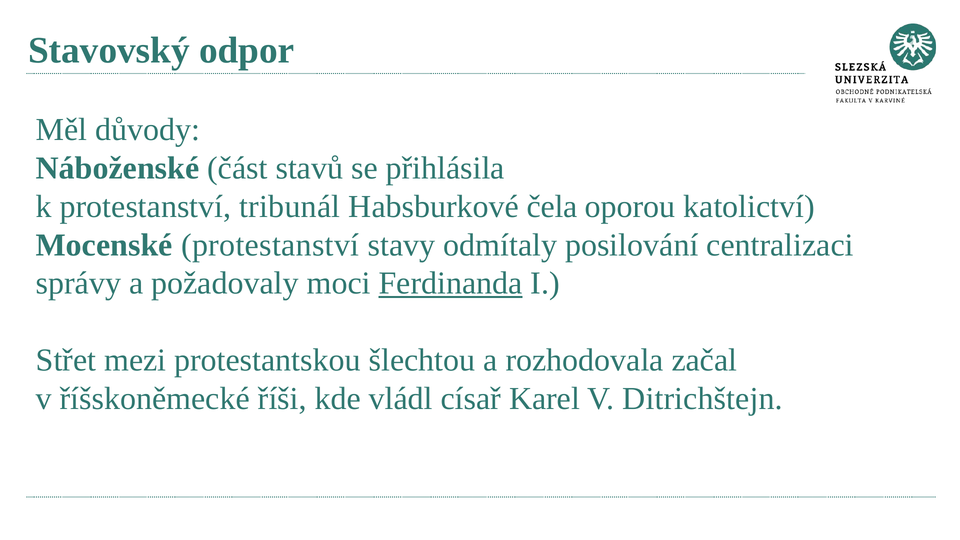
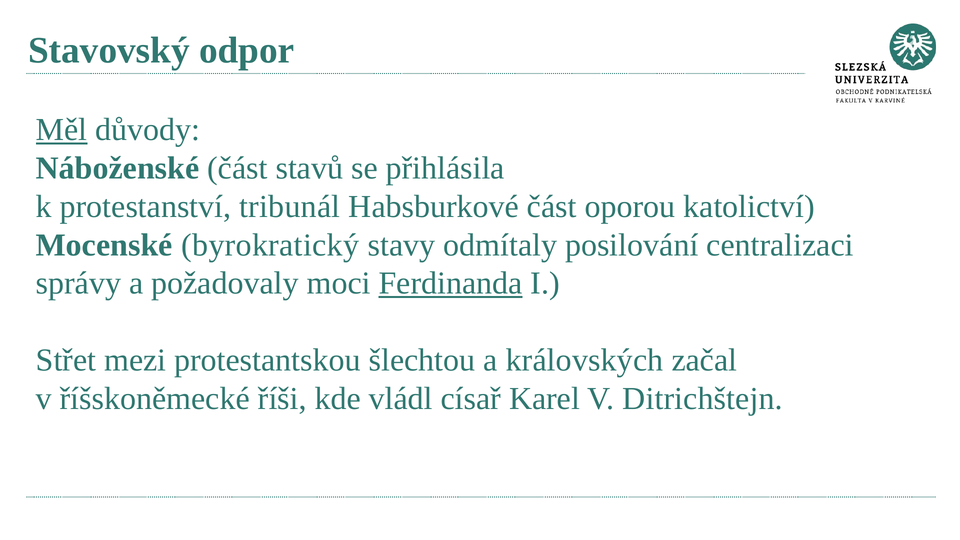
Měl underline: none -> present
Habsburkové čela: čela -> část
Mocenské protestanství: protestanství -> byrokratický
rozhodovala: rozhodovala -> královských
